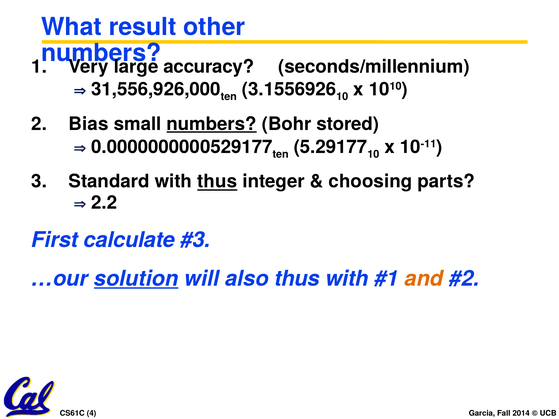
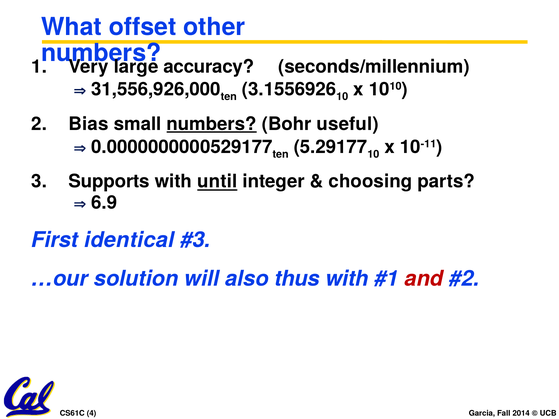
result: result -> offset
stored: stored -> useful
Standard: Standard -> Supports
with thus: thus -> until
2.2: 2.2 -> 6.9
calculate: calculate -> identical
solution underline: present -> none
and colour: orange -> red
